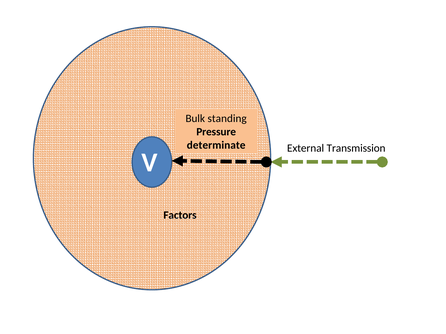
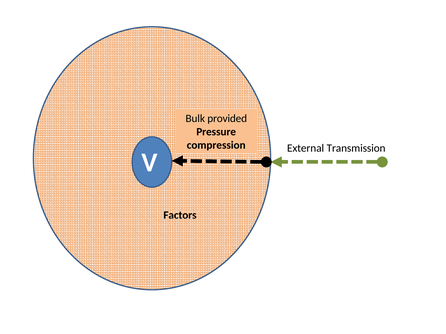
standing: standing -> provided
determinate: determinate -> compression
